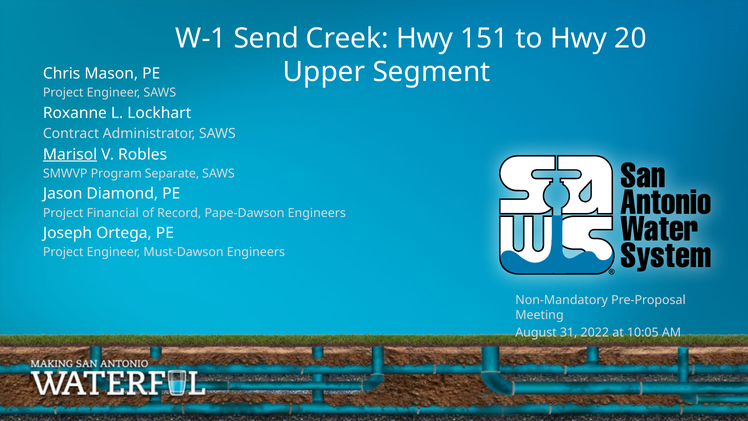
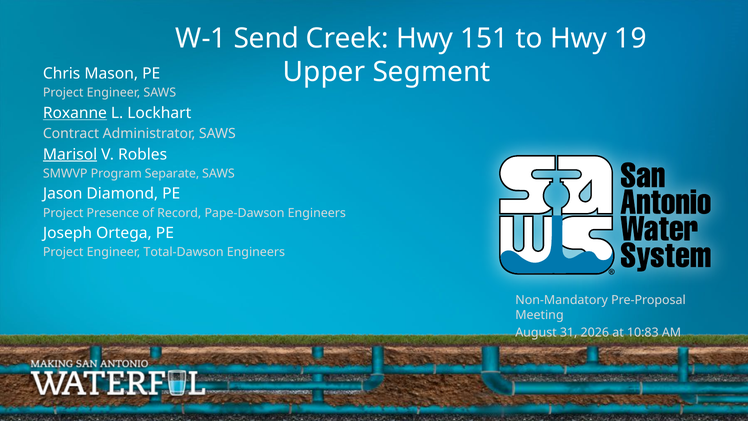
20: 20 -> 19
Roxanne underline: none -> present
Financial: Financial -> Presence
Must-Dawson: Must-Dawson -> Total-Dawson
2022: 2022 -> 2026
10:05: 10:05 -> 10:83
